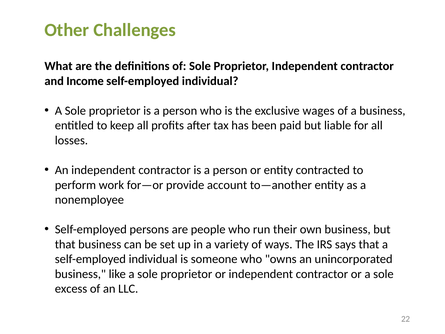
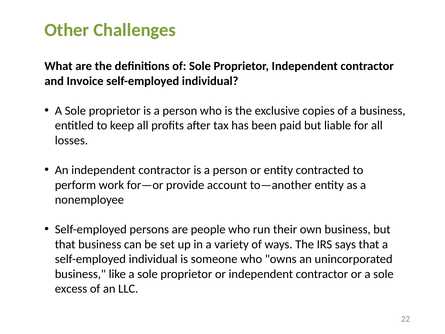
Income: Income -> Invoice
wages: wages -> copies
